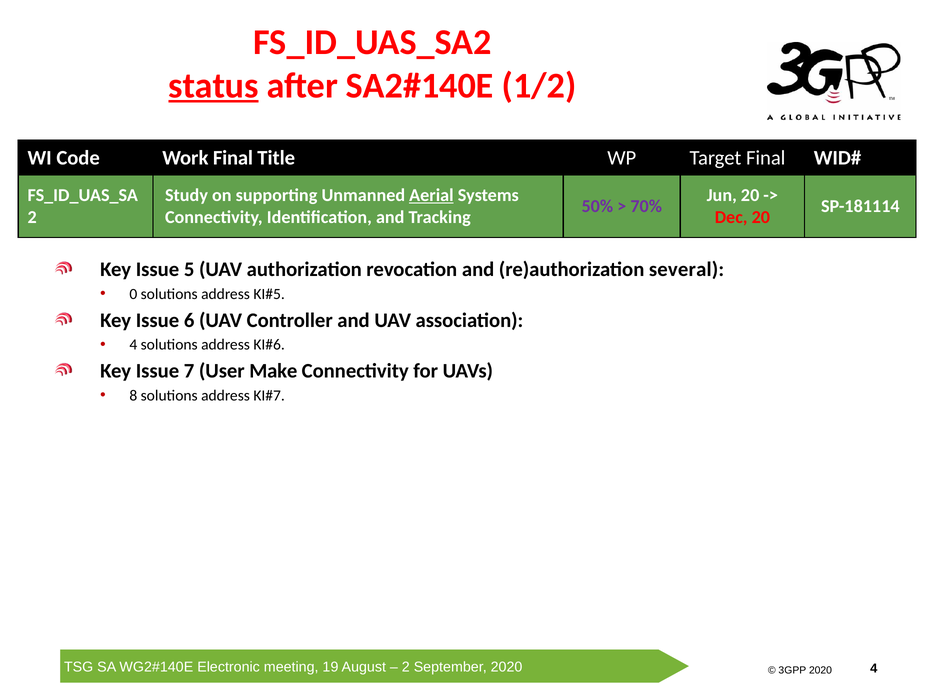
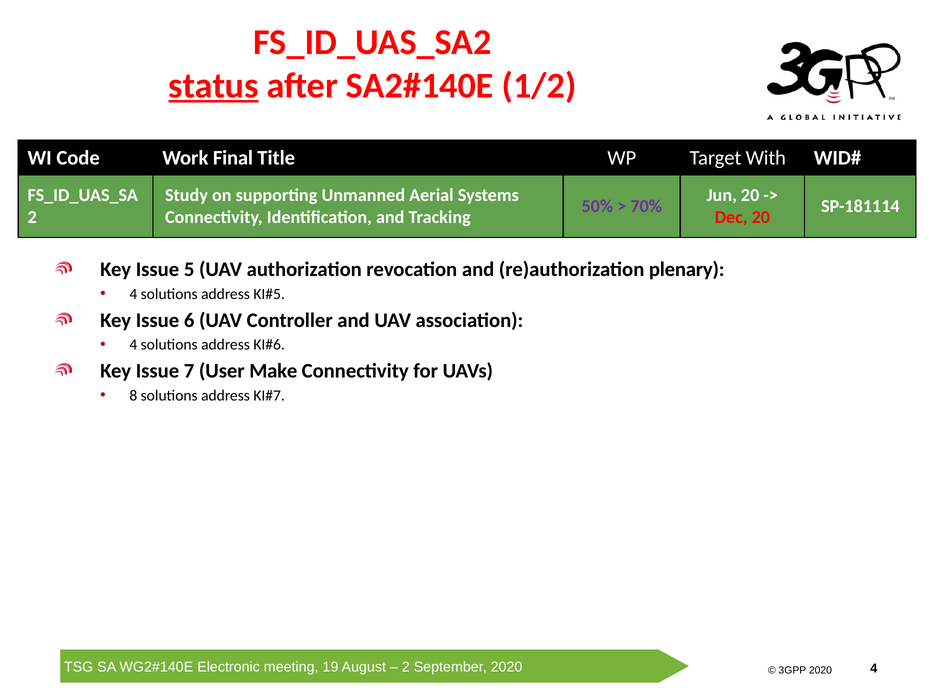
Target Final: Final -> With
Aerial underline: present -> none
several: several -> plenary
0 at (133, 294): 0 -> 4
